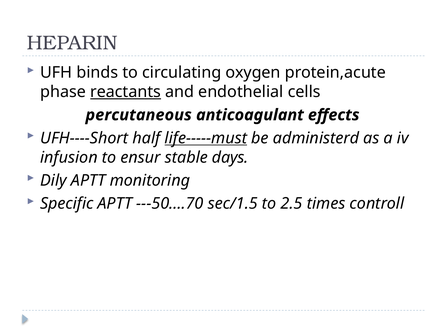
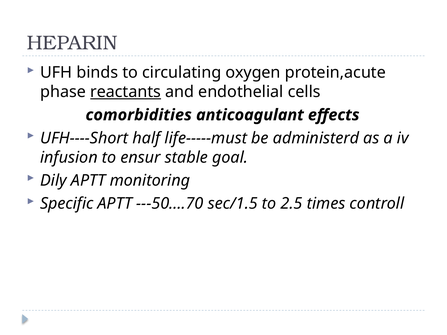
percutaneous: percutaneous -> comorbidities
life-----must underline: present -> none
days: days -> goal
